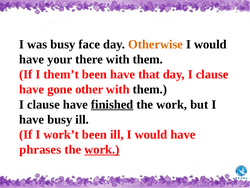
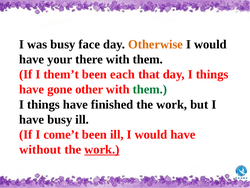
been have: have -> each
day I clause: clause -> things
them at (150, 89) colour: black -> green
clause at (43, 104): clause -> things
finished underline: present -> none
work’t: work’t -> come’t
phrases: phrases -> without
